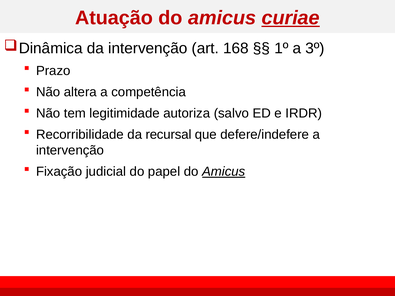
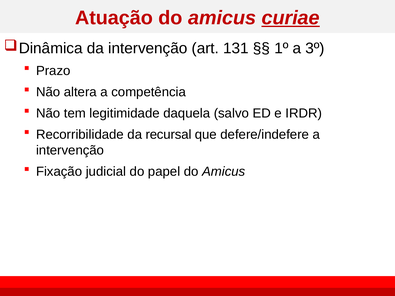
168: 168 -> 131
autoriza: autoriza -> daquela
Amicus at (224, 172) underline: present -> none
